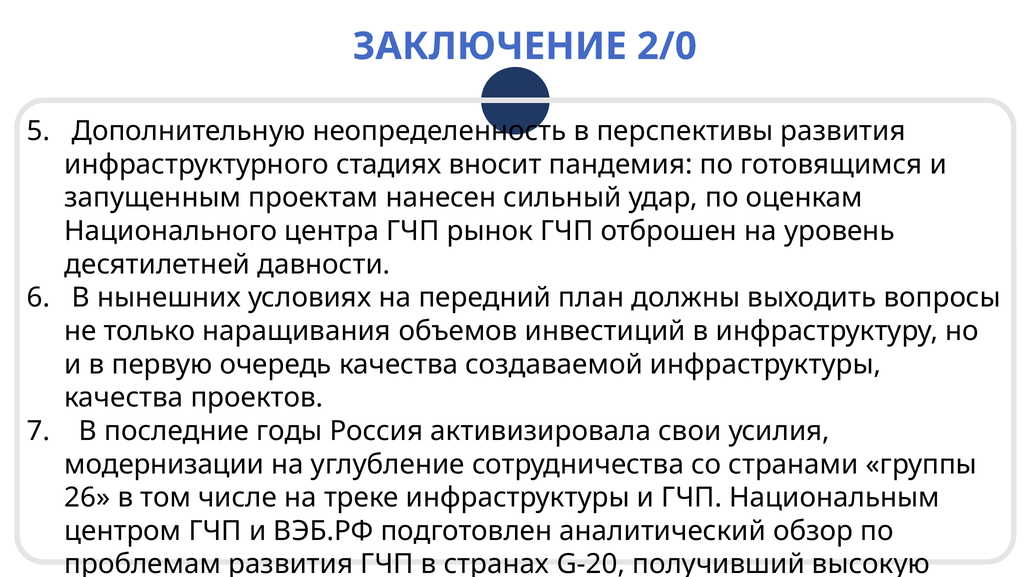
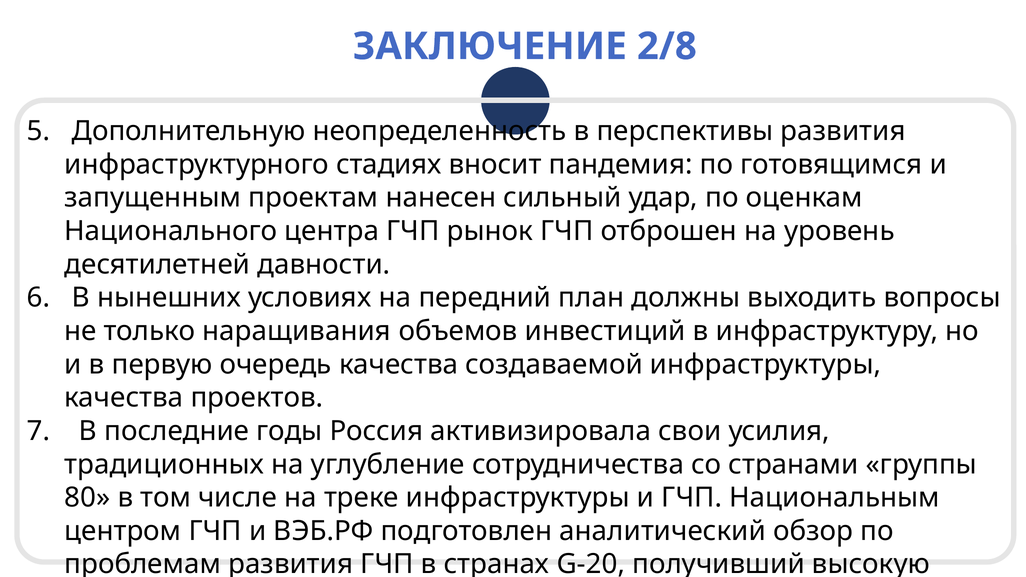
2/0: 2/0 -> 2/8
модернизации: модернизации -> традиционных
26: 26 -> 80
